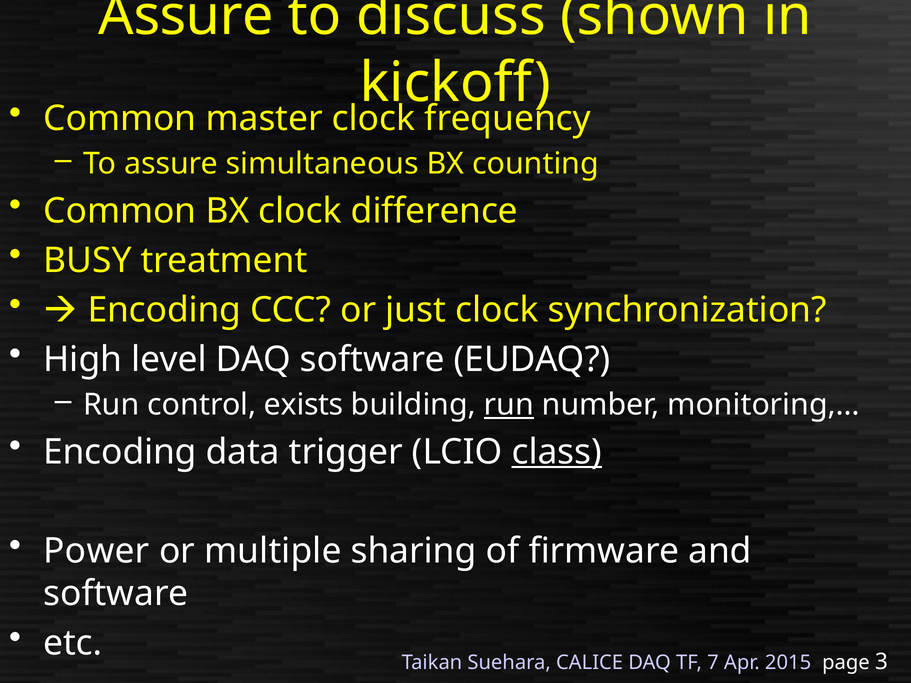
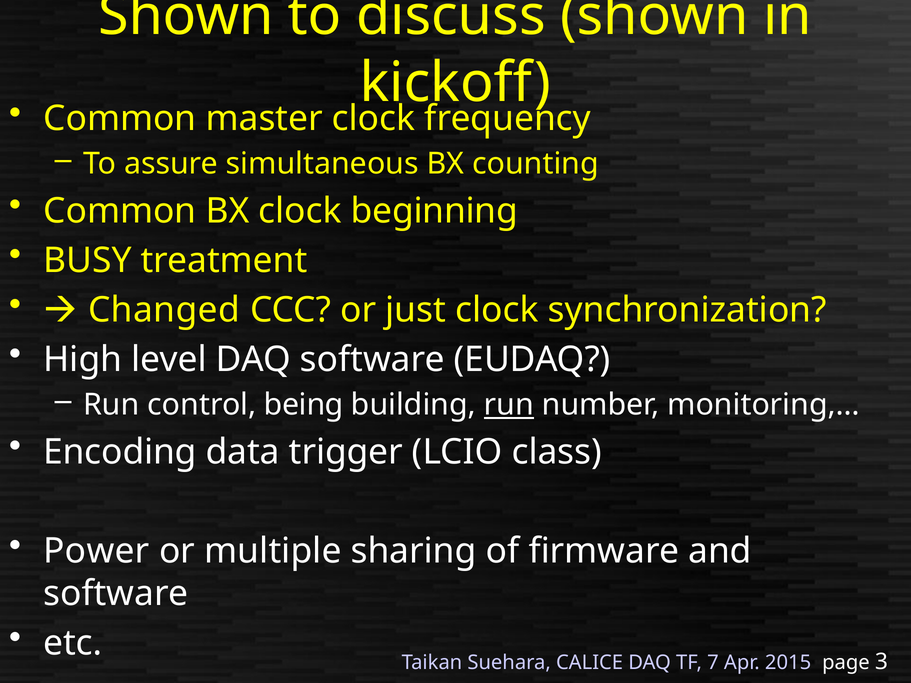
Assure at (186, 16): Assure -> Shown
difference: difference -> beginning
Encoding at (164, 310): Encoding -> Changed
exists: exists -> being
class underline: present -> none
